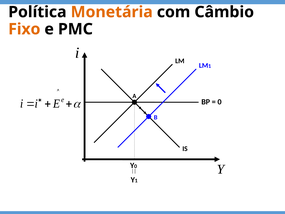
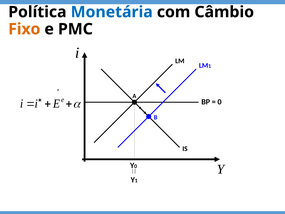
Monetária colour: orange -> blue
